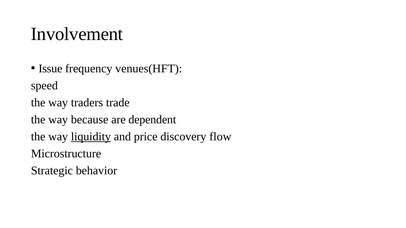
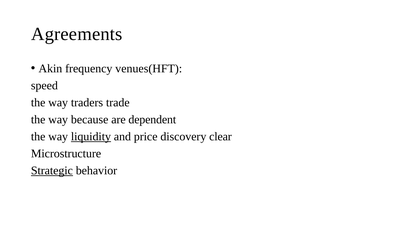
Involvement: Involvement -> Agreements
Issue: Issue -> Akin
flow: flow -> clear
Strategic underline: none -> present
